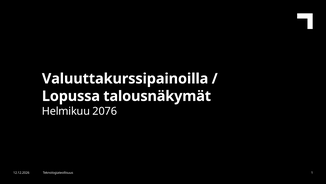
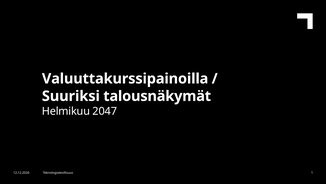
Lopussa: Lopussa -> Suuriksi
2076: 2076 -> 2047
